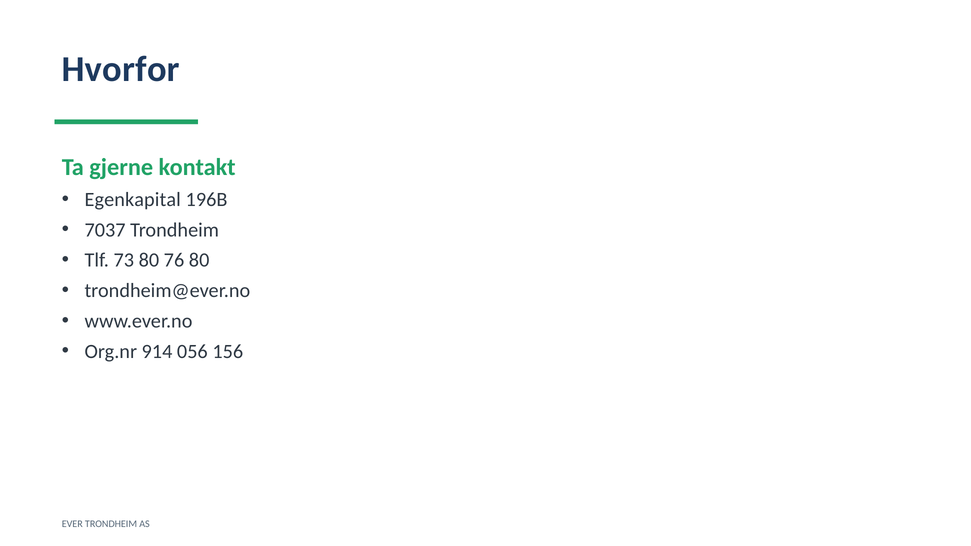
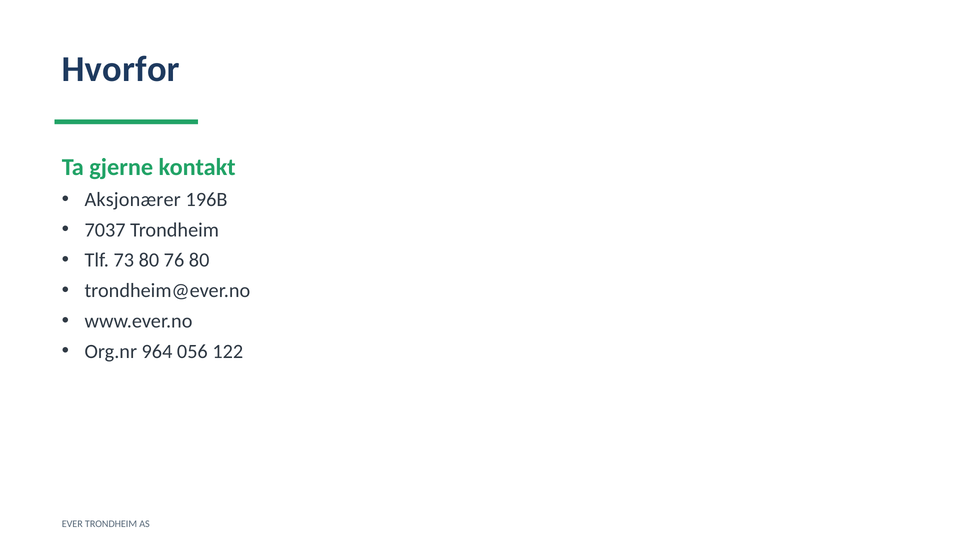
Egenkapital: Egenkapital -> Aksjonærer
914: 914 -> 964
156: 156 -> 122
